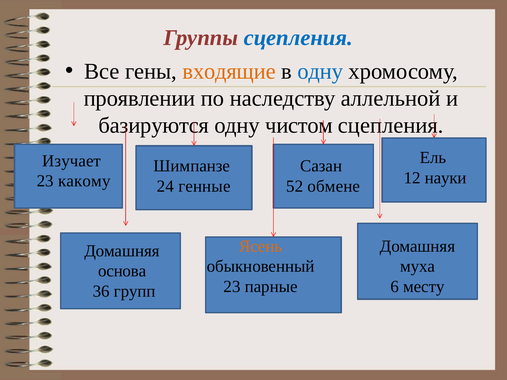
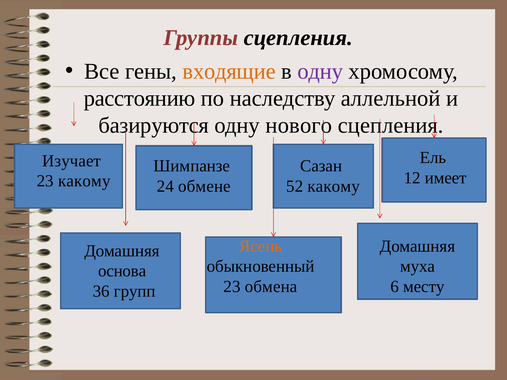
сцепления at (298, 38) colour: blue -> black
одну at (320, 71) colour: blue -> purple
проявлении: проявлении -> расстоянию
чистом: чистом -> нового
науки: науки -> имеет
генные: генные -> обмене
52 обмене: обмене -> какому
парные: парные -> обмена
